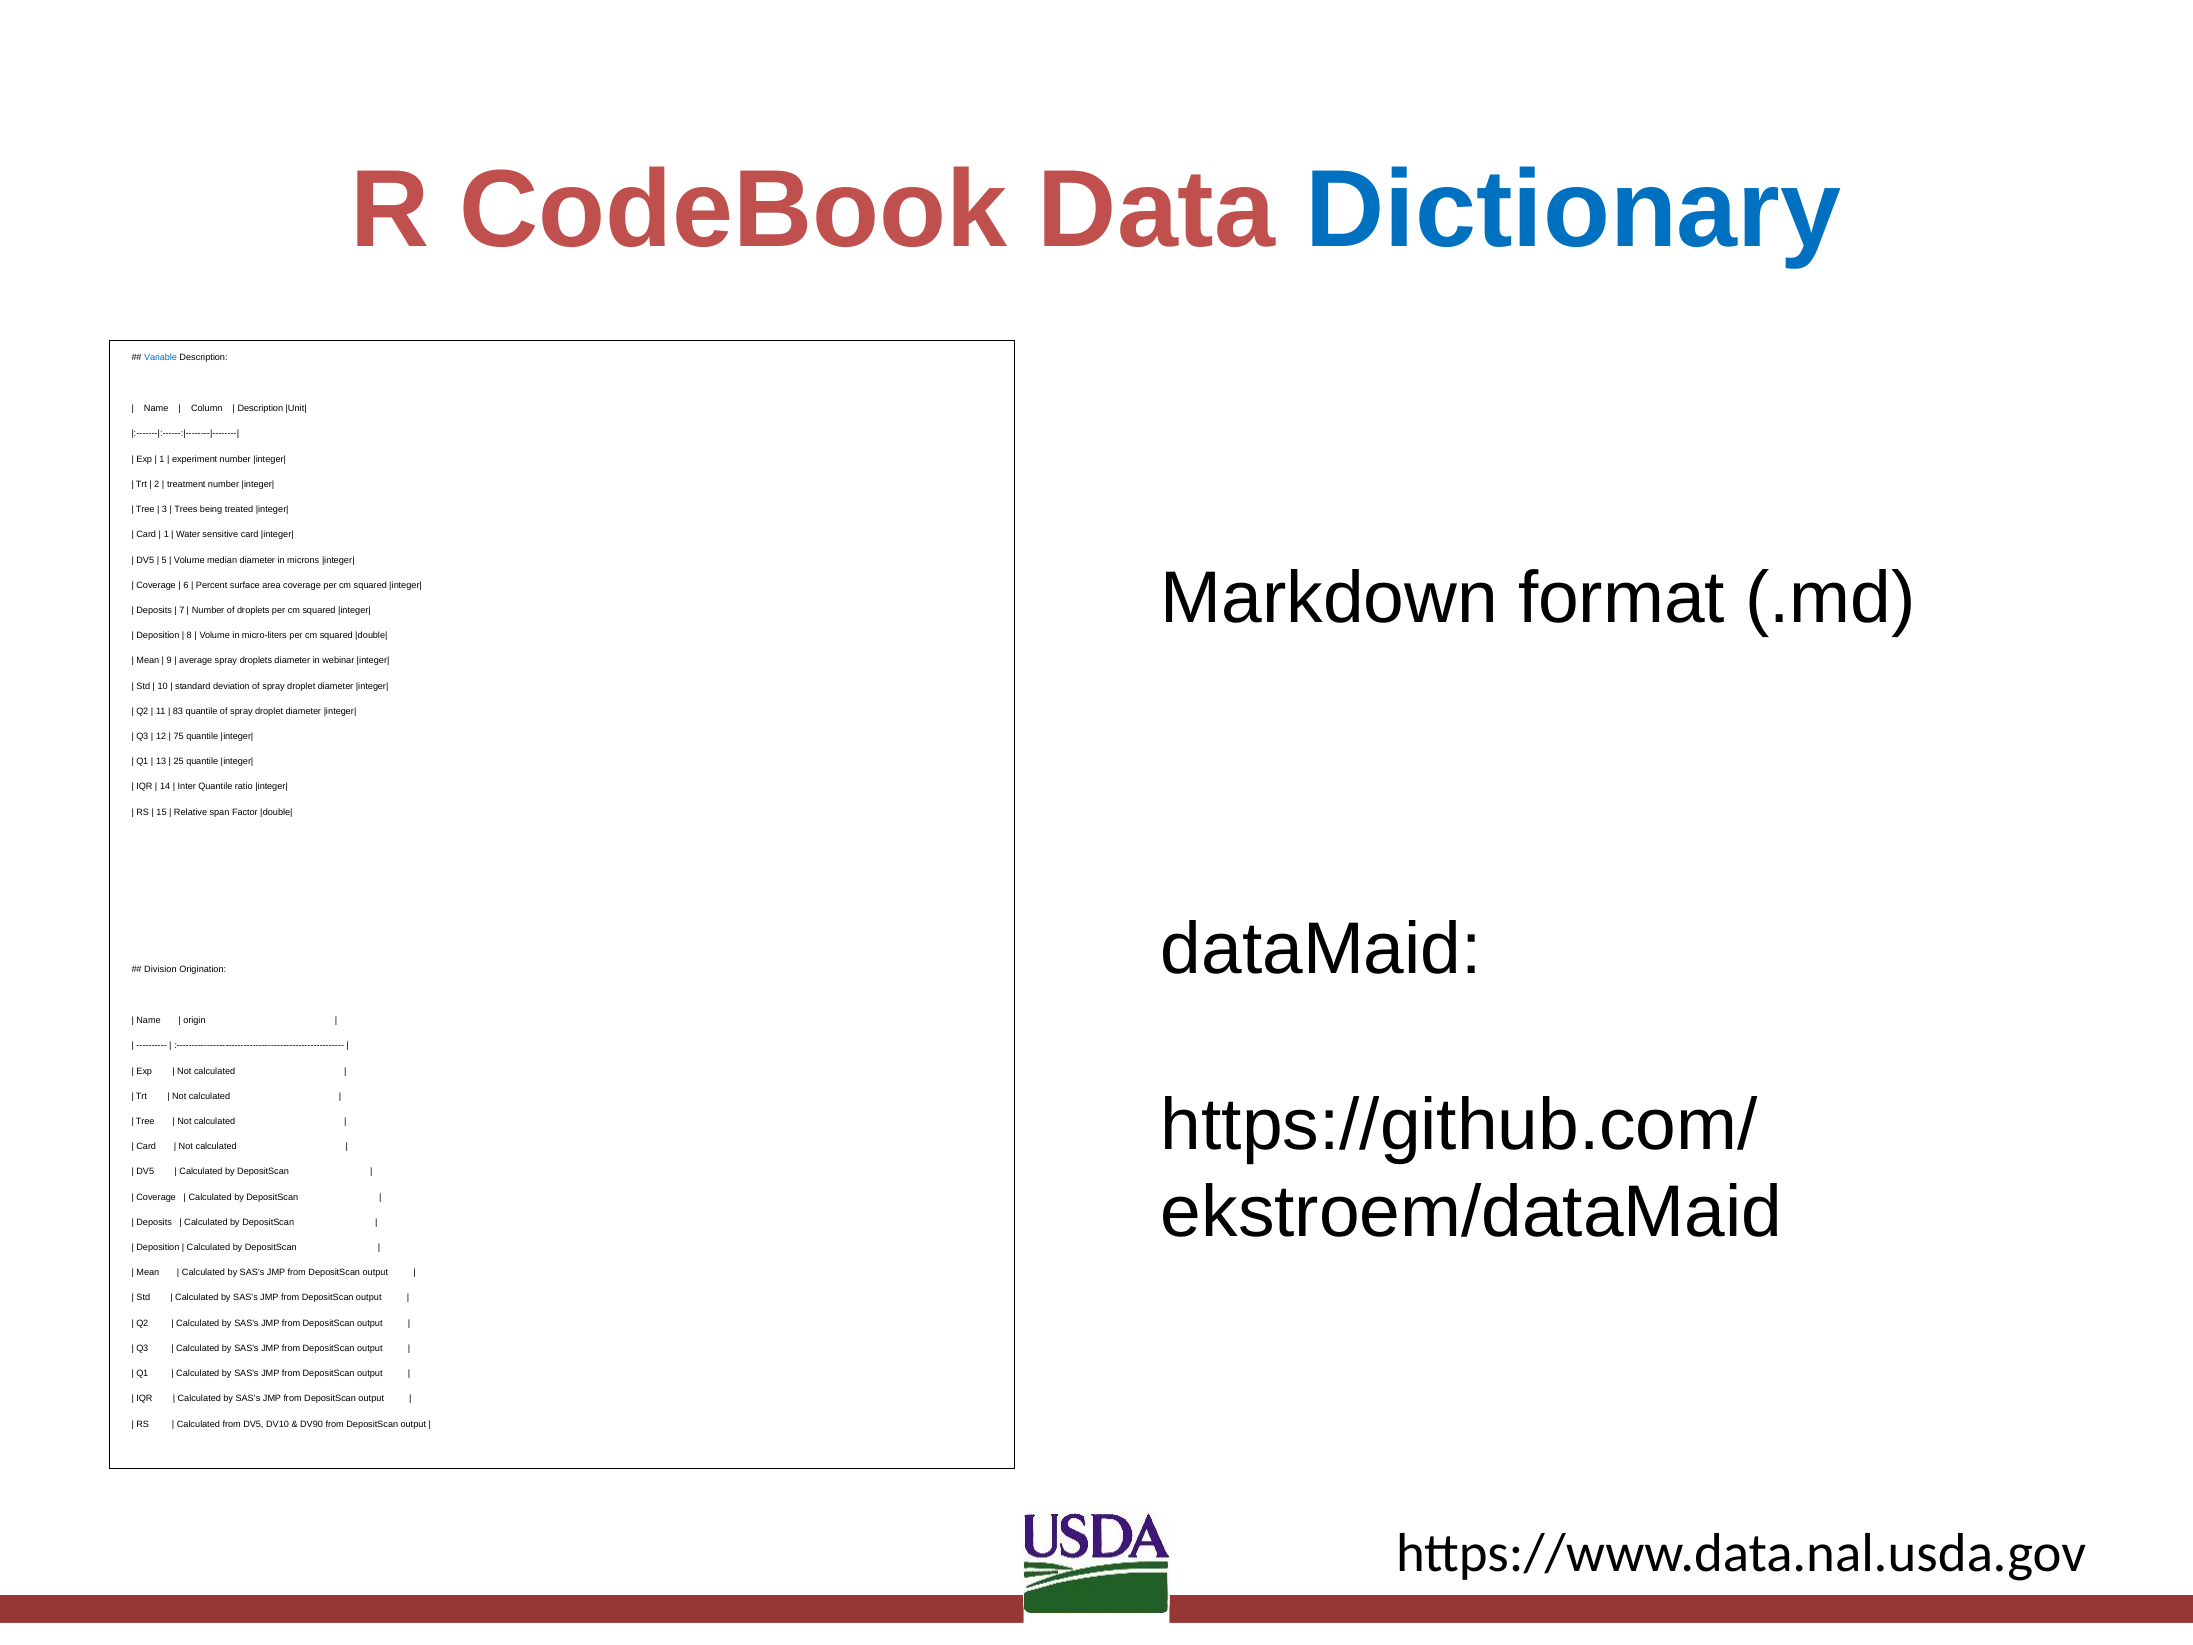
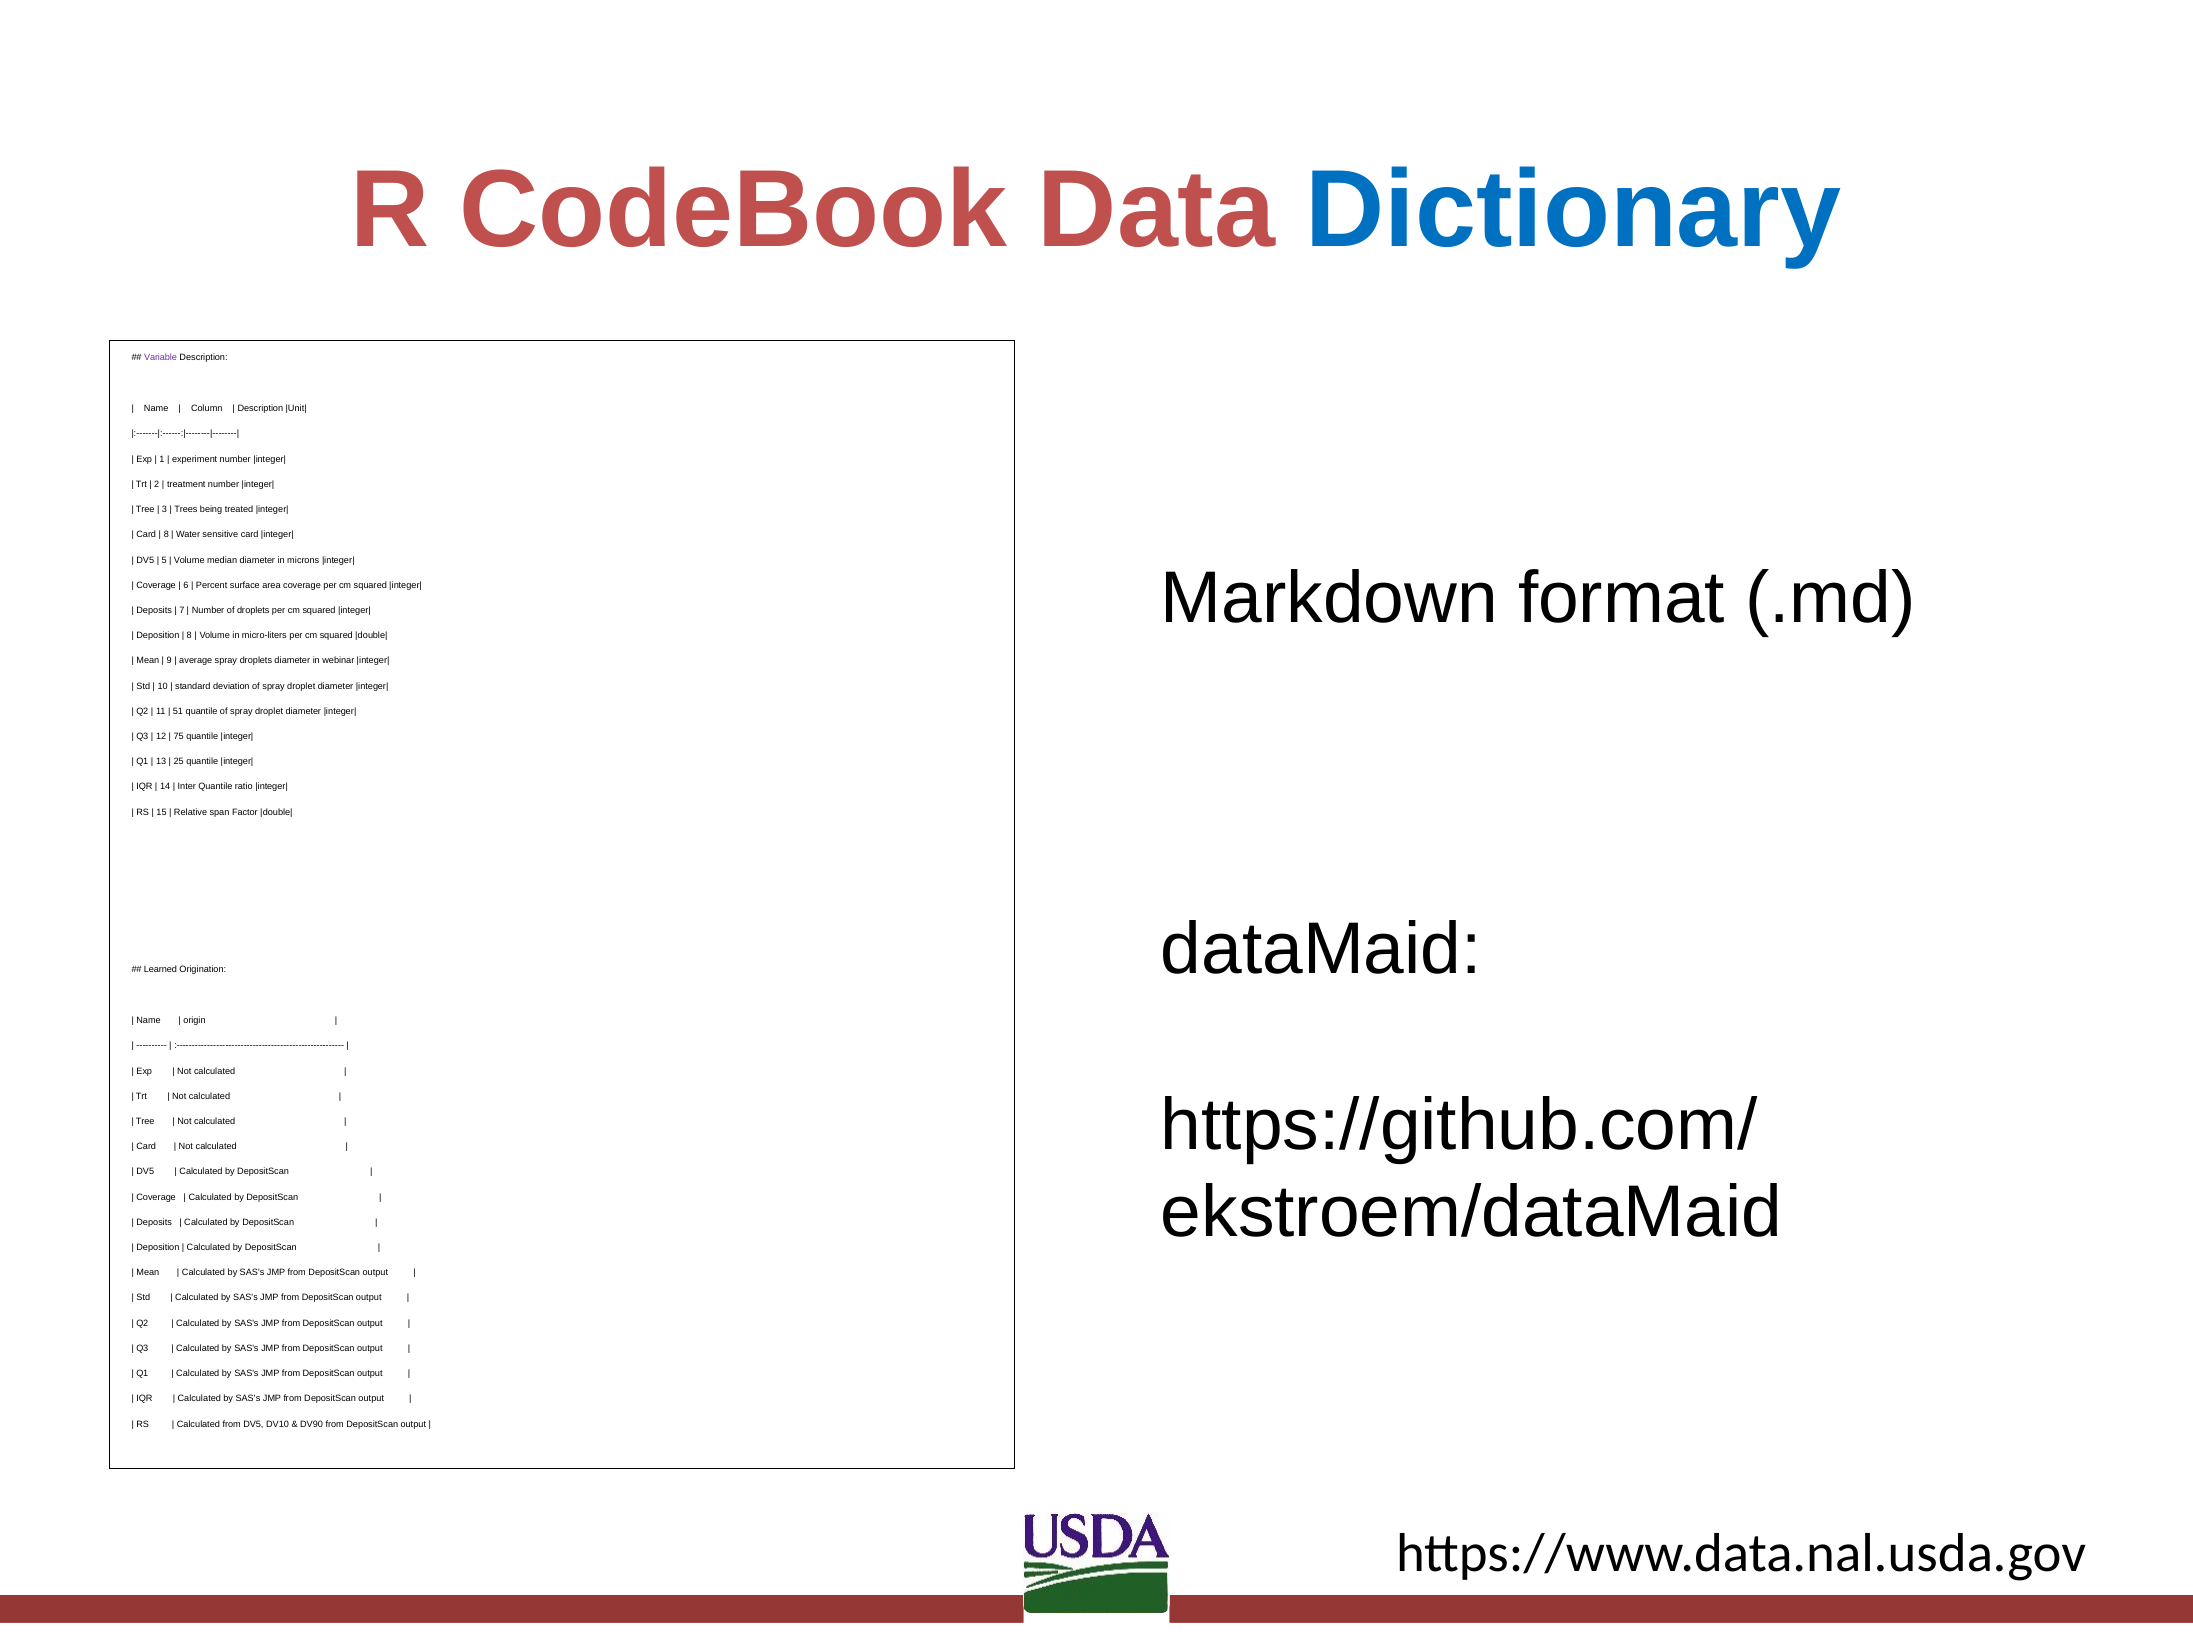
Variable colour: blue -> purple
1 at (166, 535): 1 -> 8
83: 83 -> 51
Division: Division -> Learned
